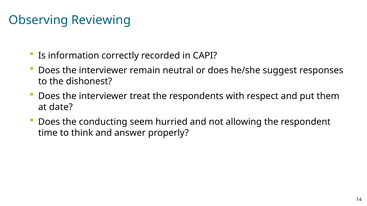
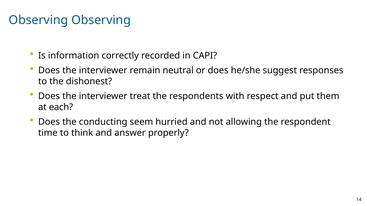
Observing Reviewing: Reviewing -> Observing
date: date -> each
